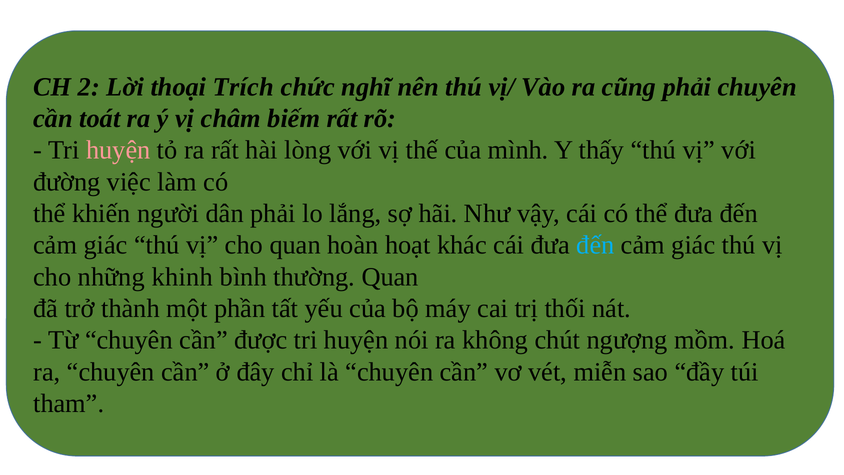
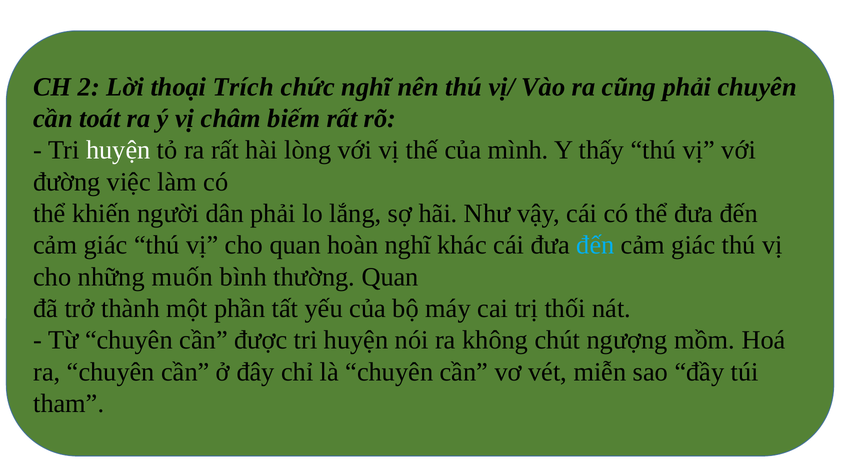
huyện at (118, 150) colour: pink -> white
hoàn hoạt: hoạt -> nghĩ
khinh: khinh -> muốn
